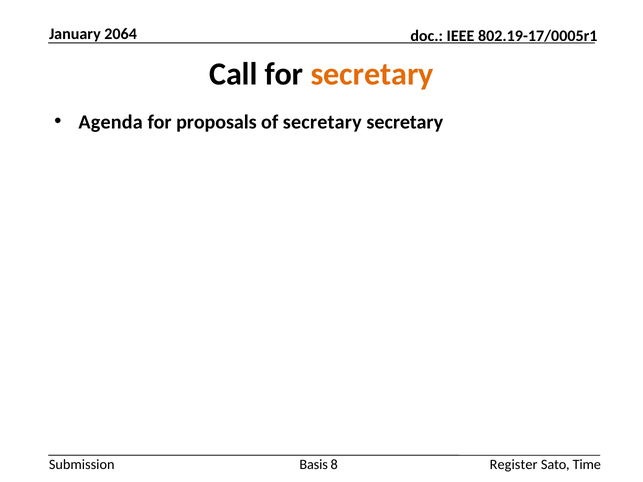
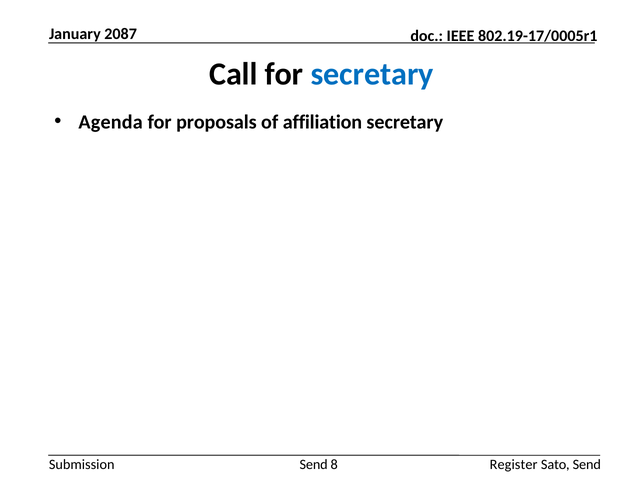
2064: 2064 -> 2087
secretary at (372, 74) colour: orange -> blue
of secretary: secretary -> affiliation
Basis at (314, 465): Basis -> Send
Sato Time: Time -> Send
